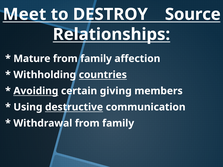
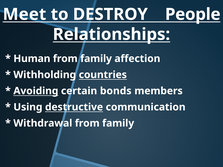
Source: Source -> People
Mature: Mature -> Human
giving: giving -> bonds
